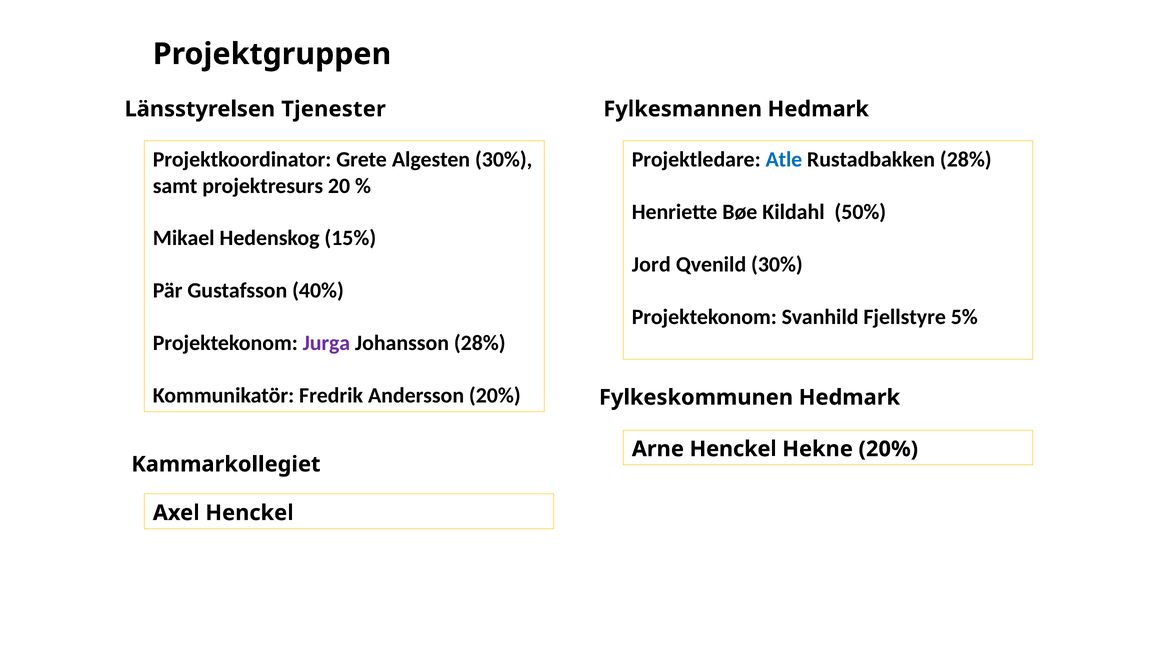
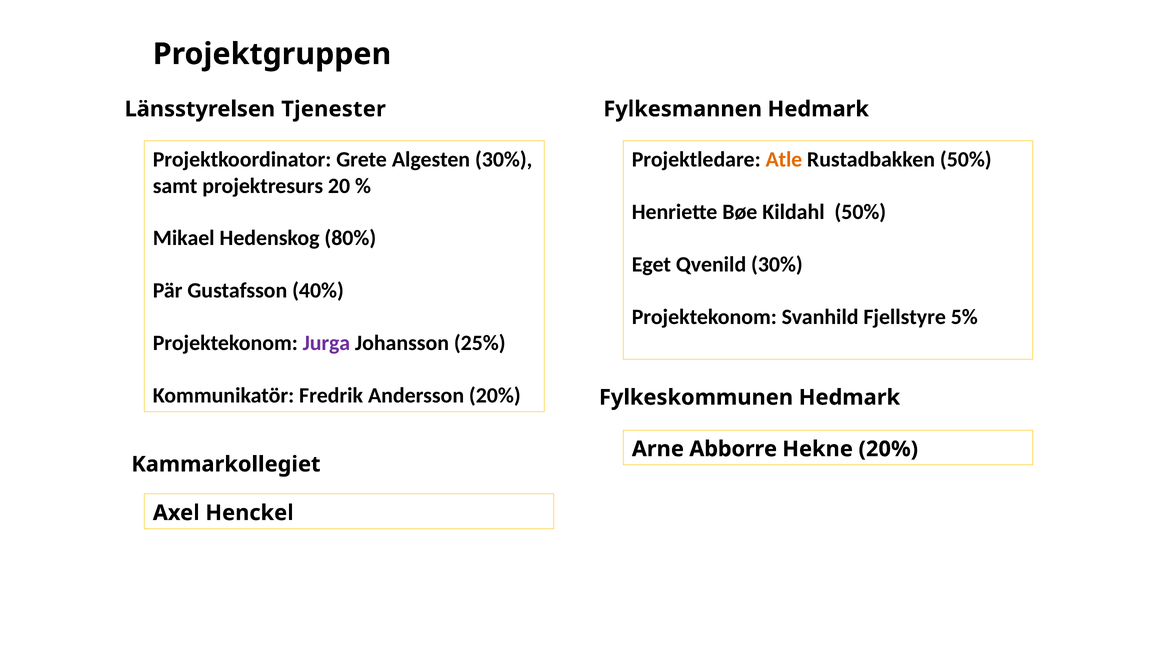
Atle colour: blue -> orange
Rustadbakken 28%: 28% -> 50%
15%: 15% -> 80%
Jord: Jord -> Eget
Johansson 28%: 28% -> 25%
Arne Henckel: Henckel -> Abborre
